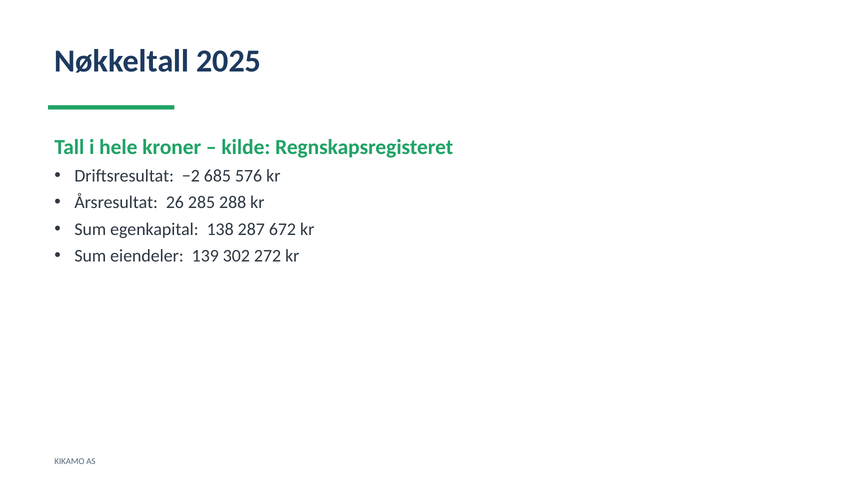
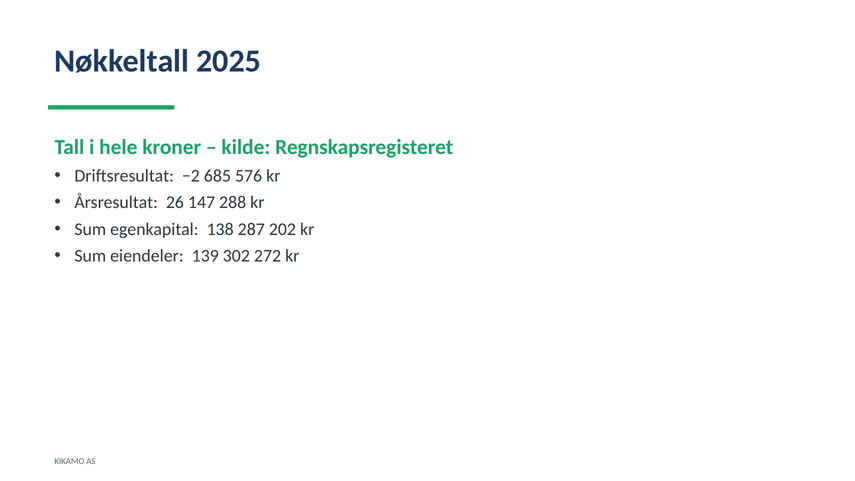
285: 285 -> 147
672: 672 -> 202
